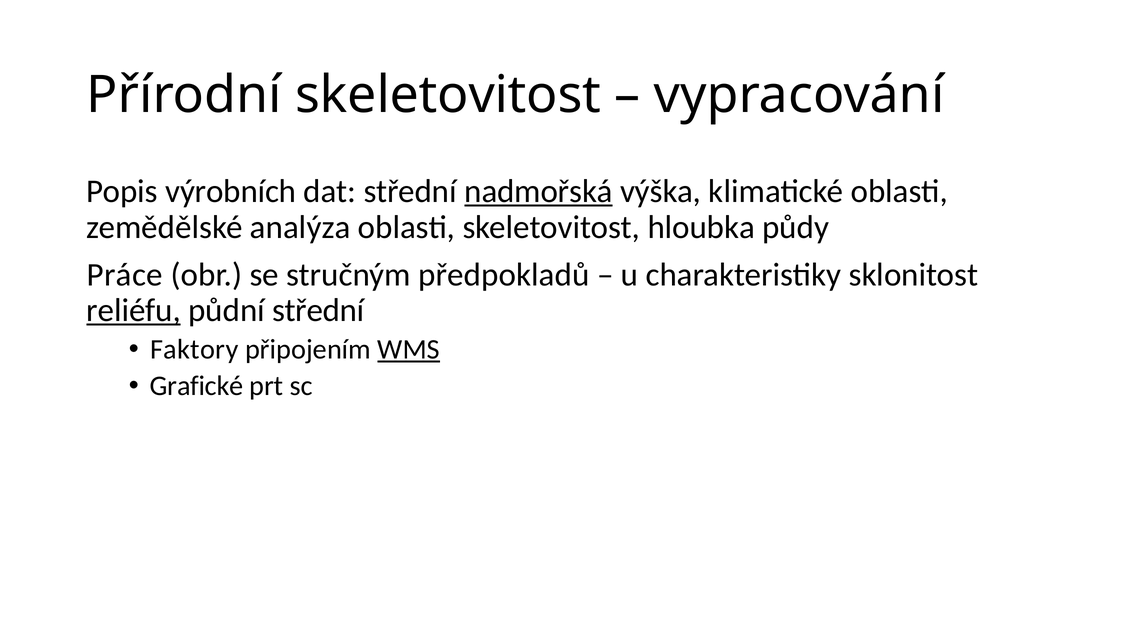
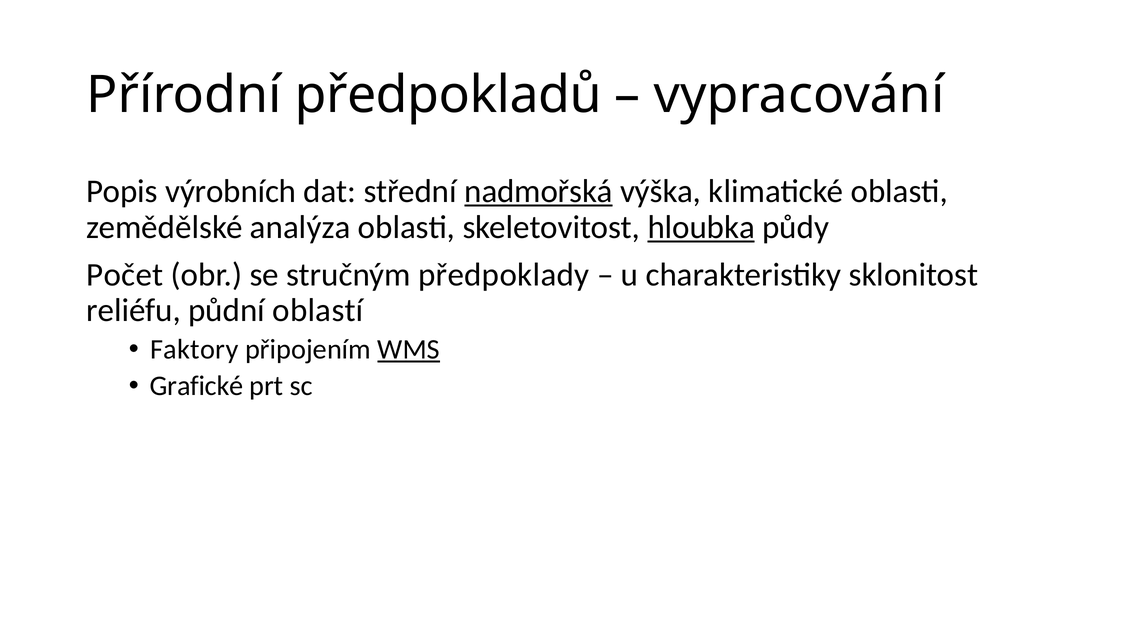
Přírodní skeletovitost: skeletovitost -> předpokladů
hloubka underline: none -> present
Práce: Práce -> Počet
předpokladů: předpokladů -> předpoklady
reliéfu underline: present -> none
půdní střední: střední -> oblastí
